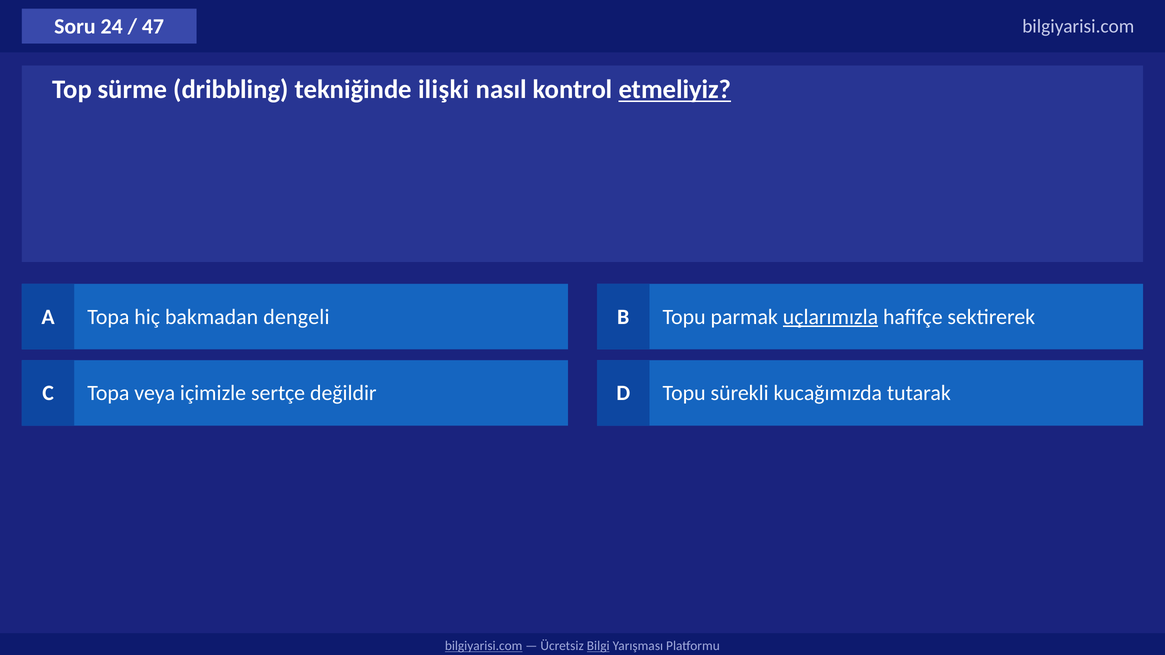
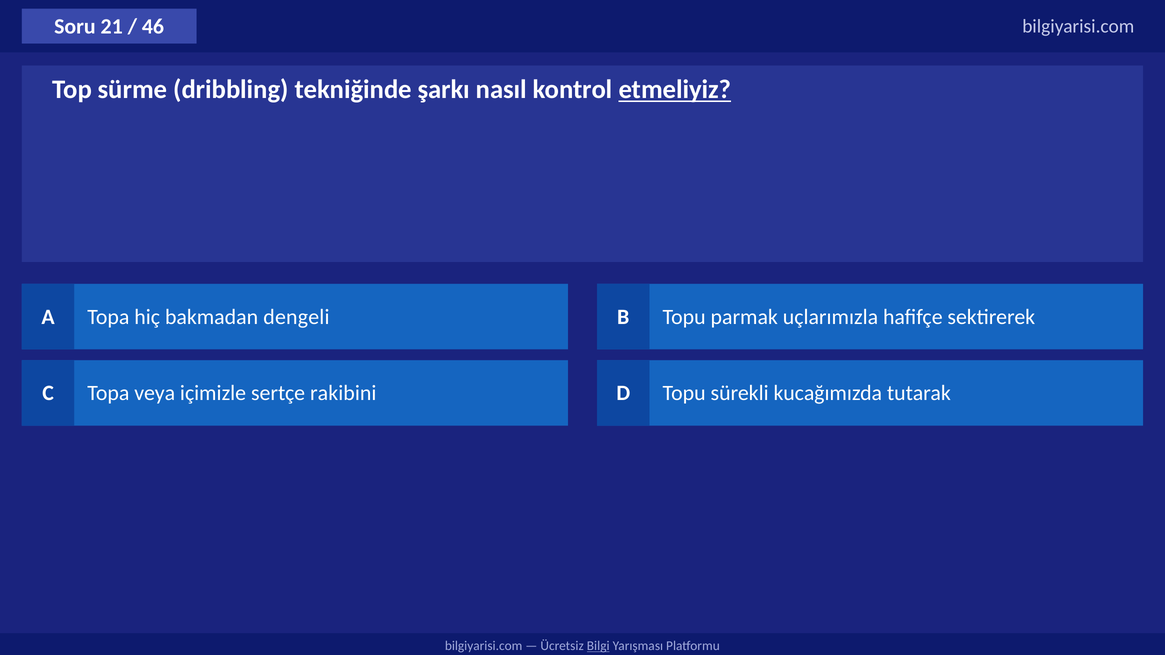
24: 24 -> 21
47: 47 -> 46
ilişki: ilişki -> şarkı
uçlarımızla underline: present -> none
değildir: değildir -> rakibini
bilgiyarisi.com at (484, 646) underline: present -> none
